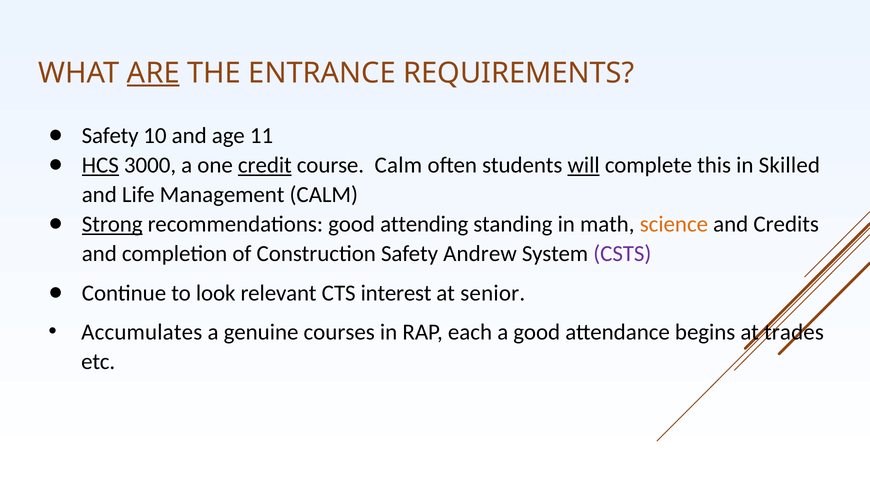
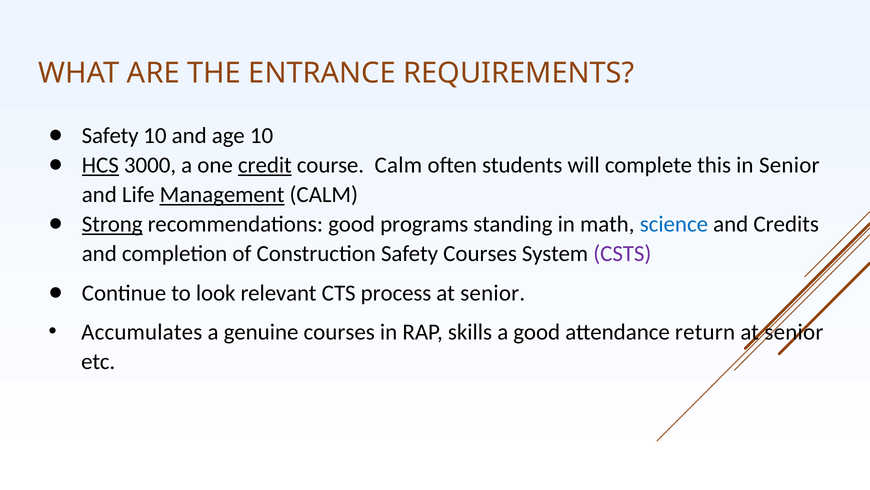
ARE underline: present -> none
age 11: 11 -> 10
will underline: present -> none
in Skilled: Skilled -> Senior
Management underline: none -> present
attending: attending -> programs
science colour: orange -> blue
Safety Andrew: Andrew -> Courses
interest: interest -> process
each: each -> skills
begins: begins -> return
trades at (794, 332): trades -> senior
